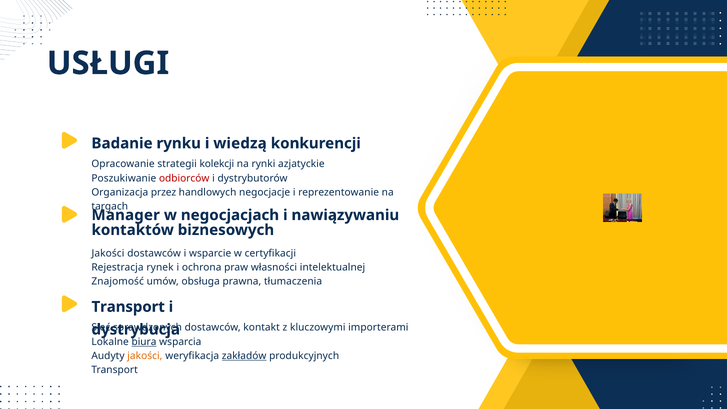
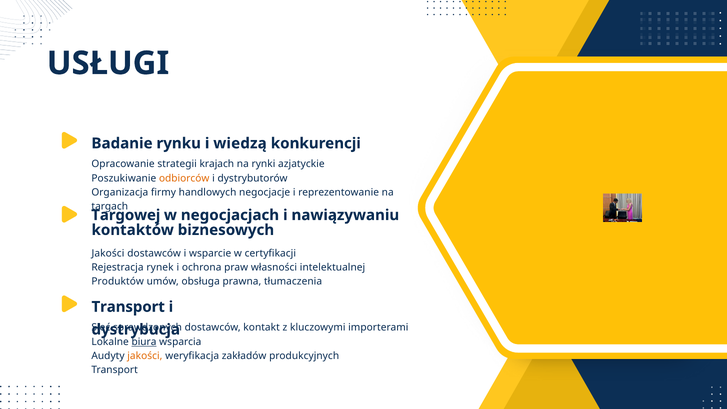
kolekcji: kolekcji -> krajach
odbiorców colour: red -> orange
przez: przez -> firmy
Manager: Manager -> Targowej
Znajomość: Znajomość -> Produktów
zakładów underline: present -> none
